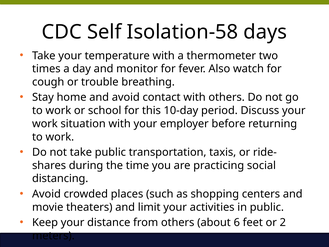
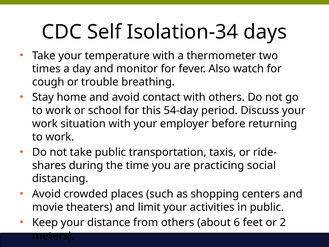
Isolation-58: Isolation-58 -> Isolation-34
10-day: 10-day -> 54-day
